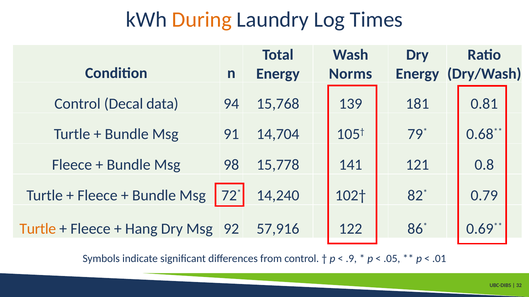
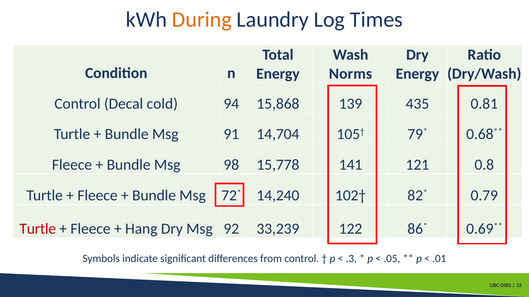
data: data -> cold
15,768: 15,768 -> 15,868
181: 181 -> 435
Turtle at (38, 229) colour: orange -> red
57,916: 57,916 -> 33,239
.9: .9 -> .3
